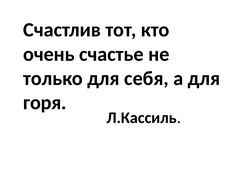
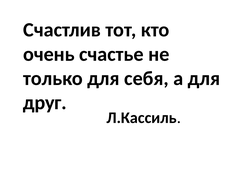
горя: горя -> друг
